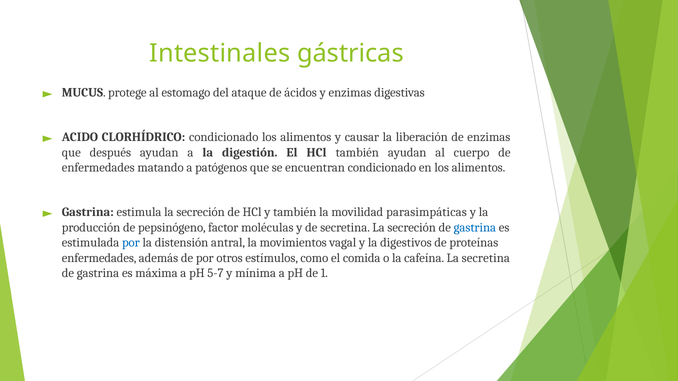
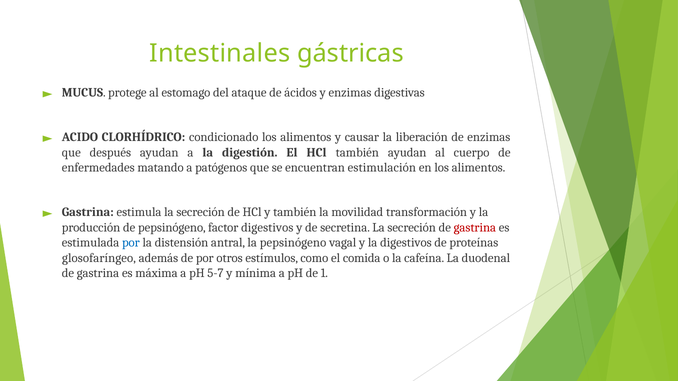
encuentran condicionado: condicionado -> estimulación
parasimpáticas: parasimpáticas -> transformación
factor moléculas: moléculas -> digestivos
gastrina at (475, 228) colour: blue -> red
la movimientos: movimientos -> pepsinógeno
enfermedades at (99, 258): enfermedades -> glosofaríngeo
La secretina: secretina -> duodenal
